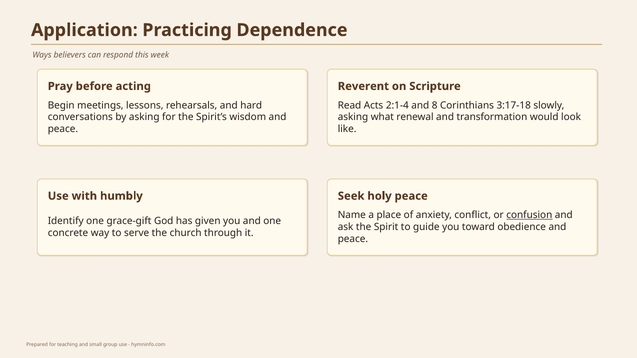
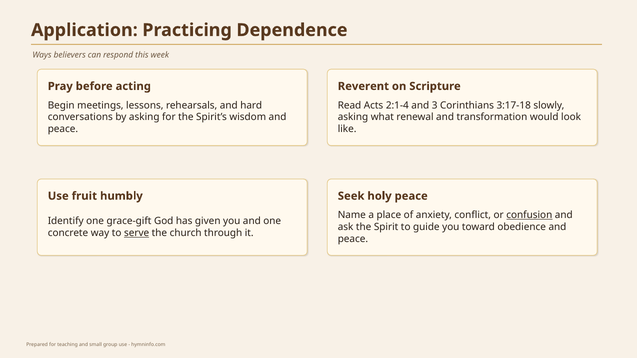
8: 8 -> 3
with: with -> fruit
serve underline: none -> present
